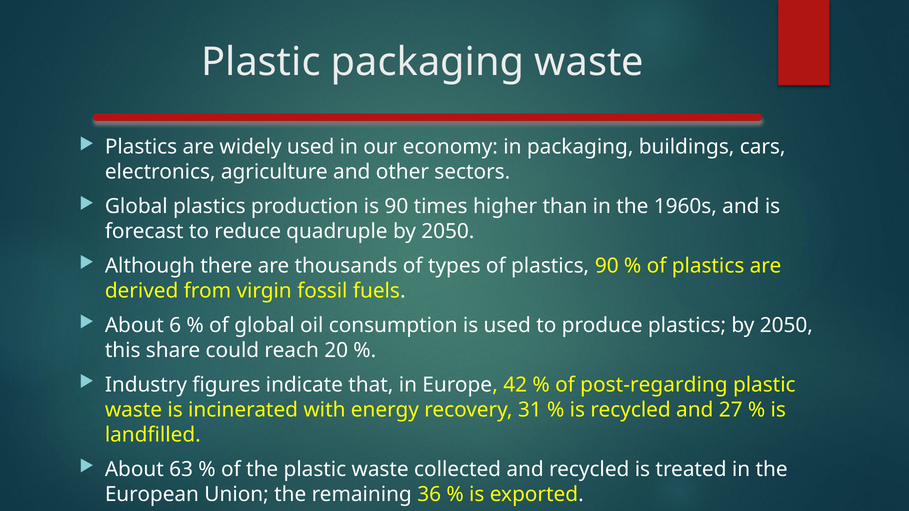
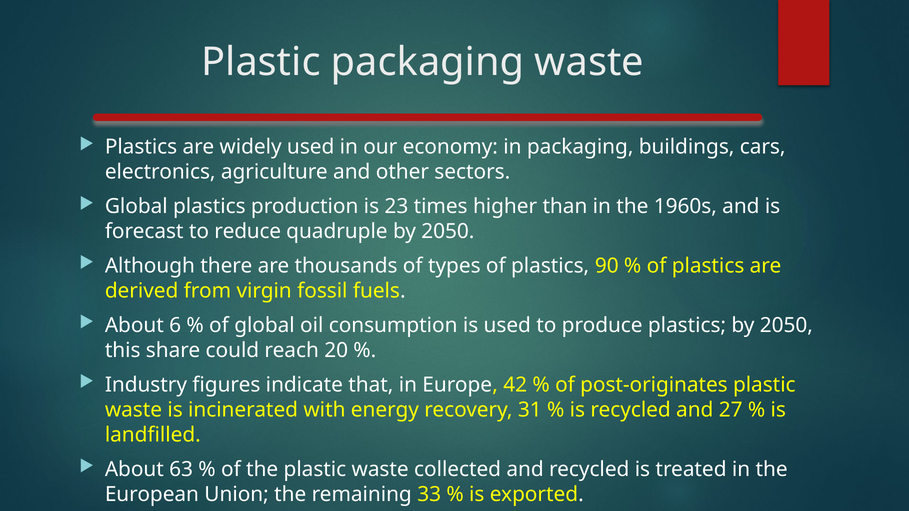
is 90: 90 -> 23
post-regarding: post-regarding -> post-originates
36: 36 -> 33
